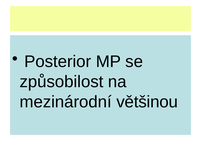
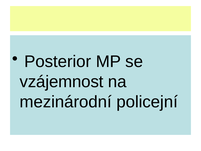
způsobilost: způsobilost -> vzájemnost
většinou: většinou -> policejní
